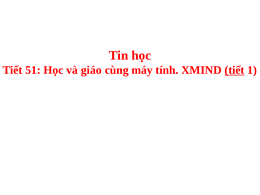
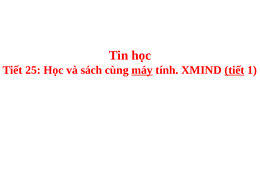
51: 51 -> 25
giáo: giáo -> sách
máy underline: none -> present
